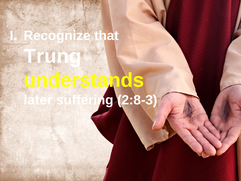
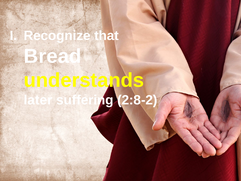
Trung: Trung -> Bread
2:8-3: 2:8-3 -> 2:8-2
